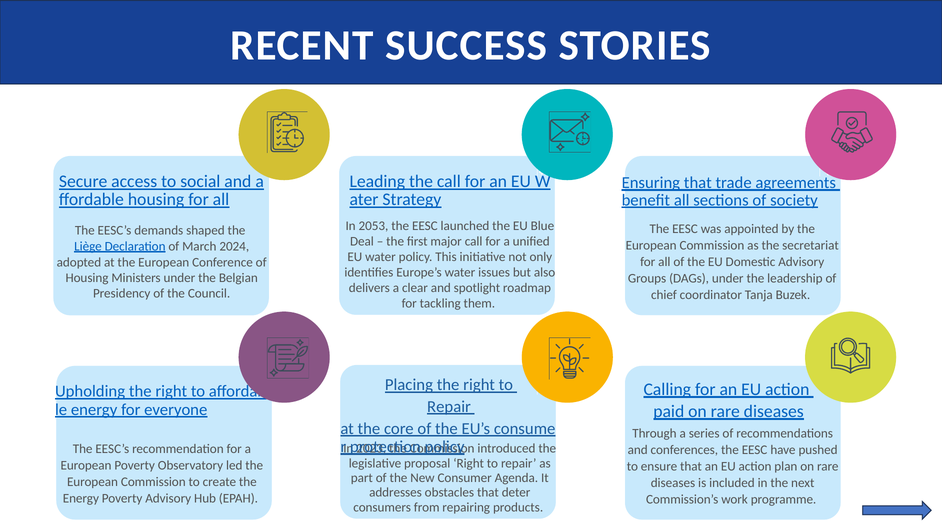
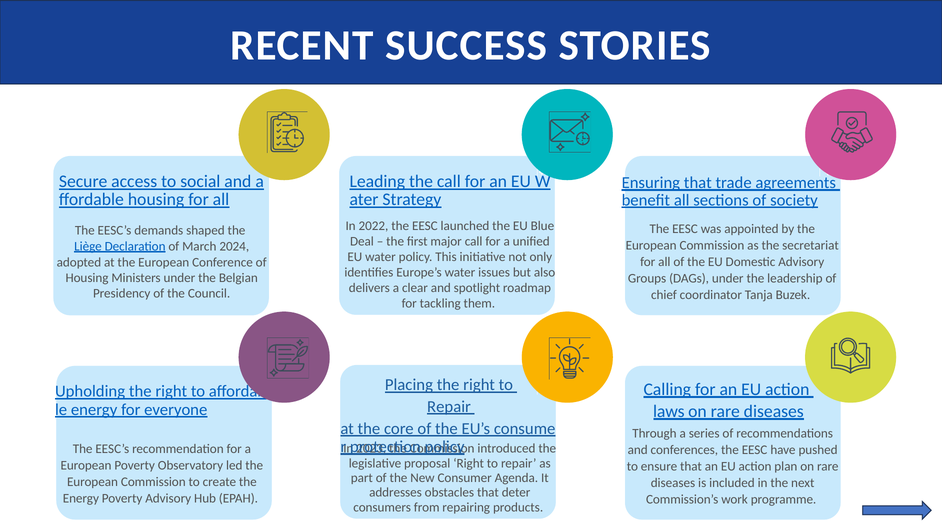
2053: 2053 -> 2022
paid: paid -> laws
